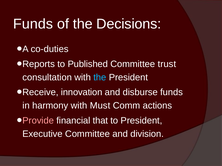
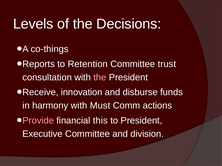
Funds at (33, 24): Funds -> Levels
co-duties: co-duties -> co-things
Published: Published -> Retention
the at (100, 78) colour: light blue -> pink
that: that -> this
